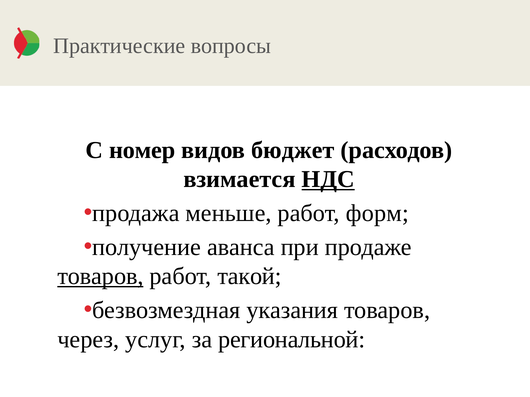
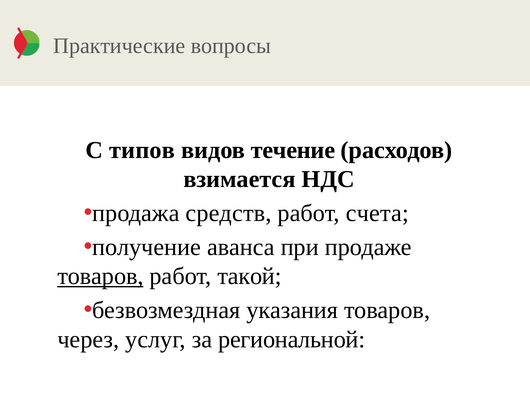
номер: номер -> типов
бюджет: бюджет -> течение
НДС underline: present -> none
меньше: меньше -> средств
форм: форм -> счета
